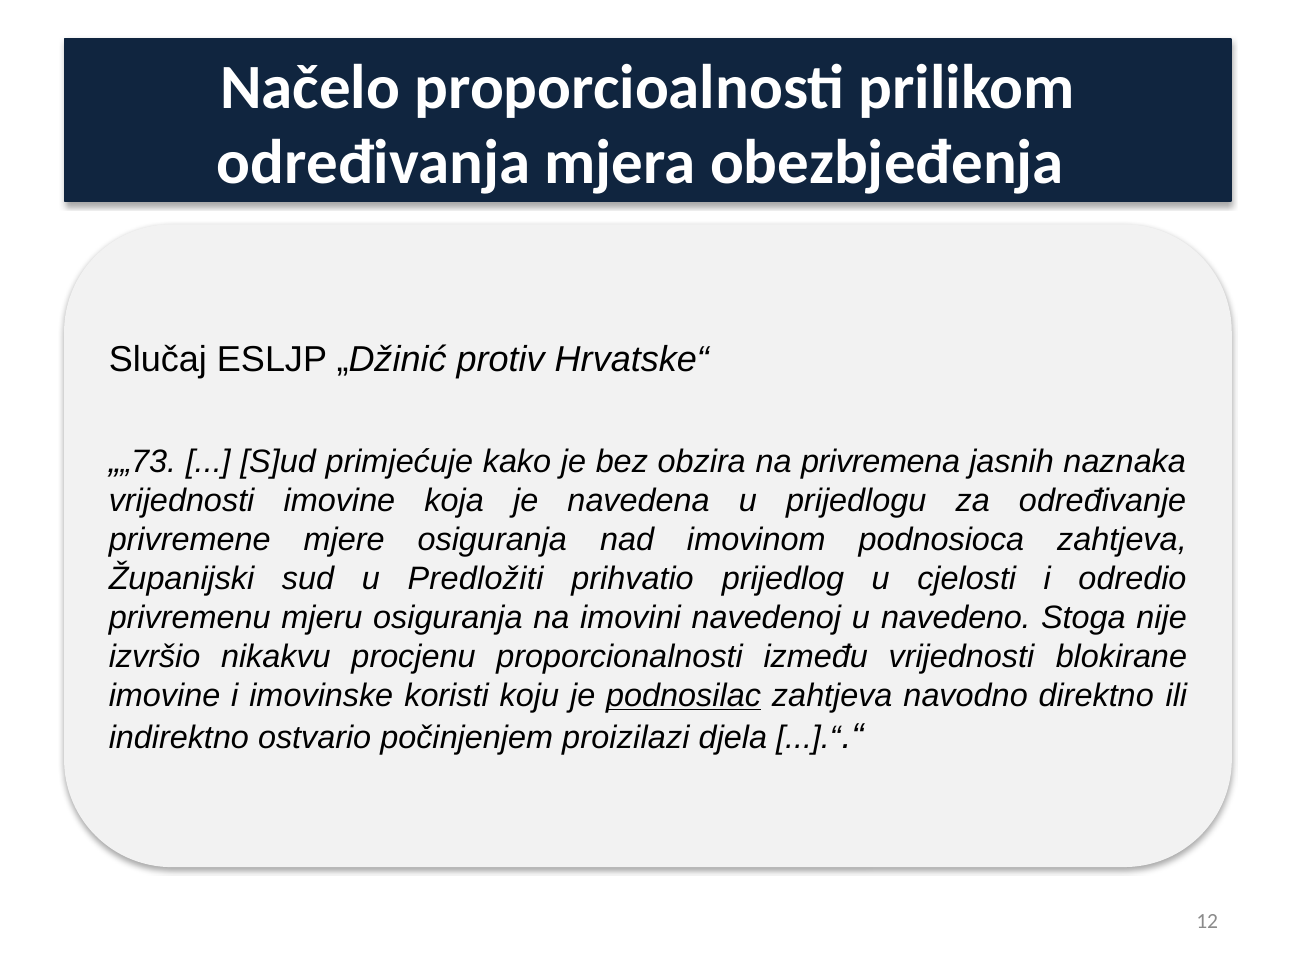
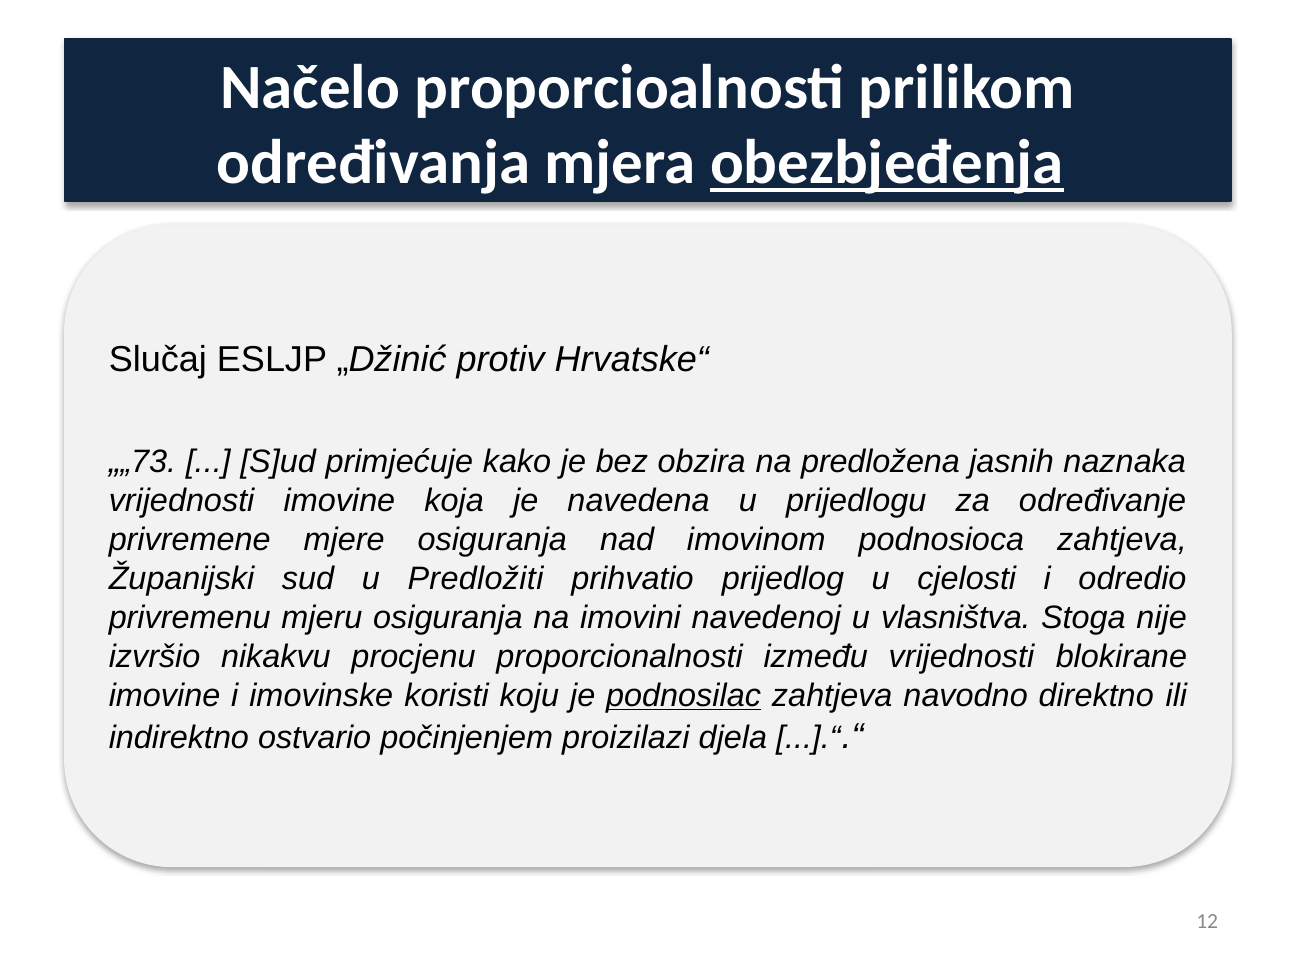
obezbjeđenja underline: none -> present
privremena: privremena -> predložena
navedeno: navedeno -> vlasništva
